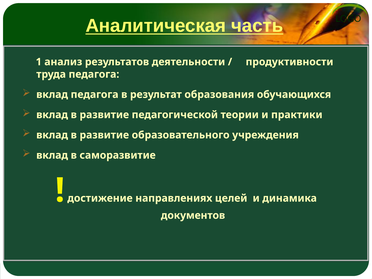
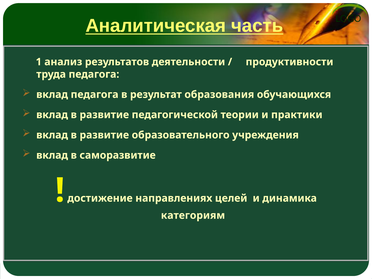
документов: документов -> категориям
